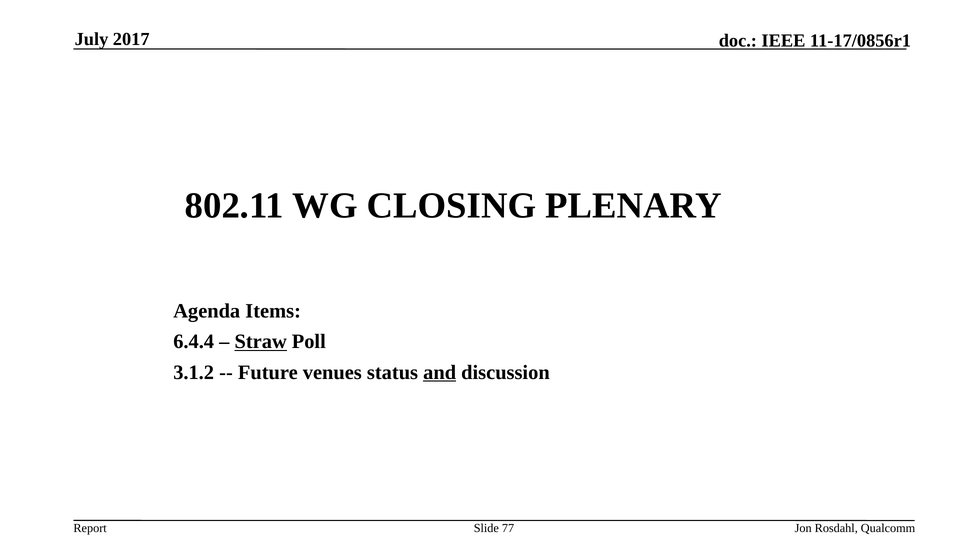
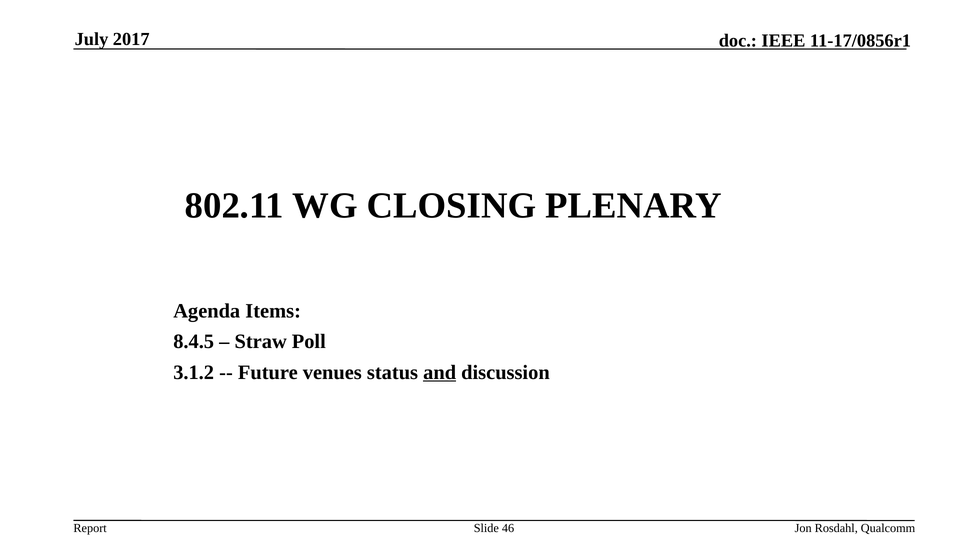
6.4.4: 6.4.4 -> 8.4.5
Straw underline: present -> none
77: 77 -> 46
